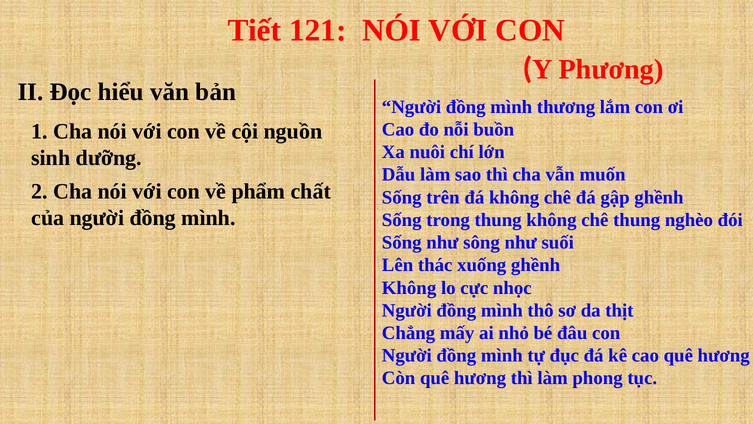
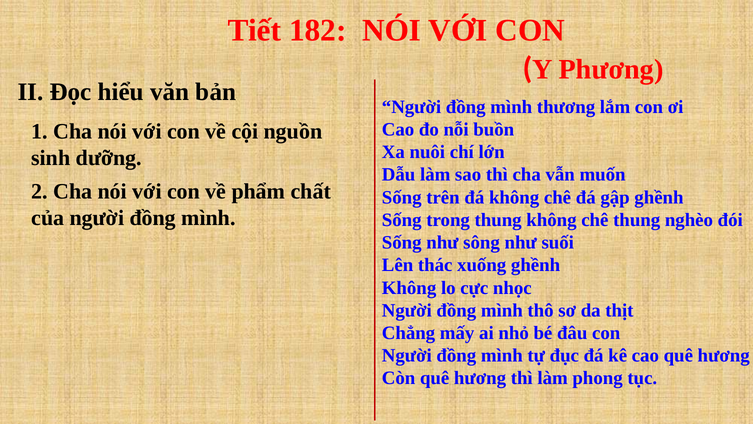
121: 121 -> 182
